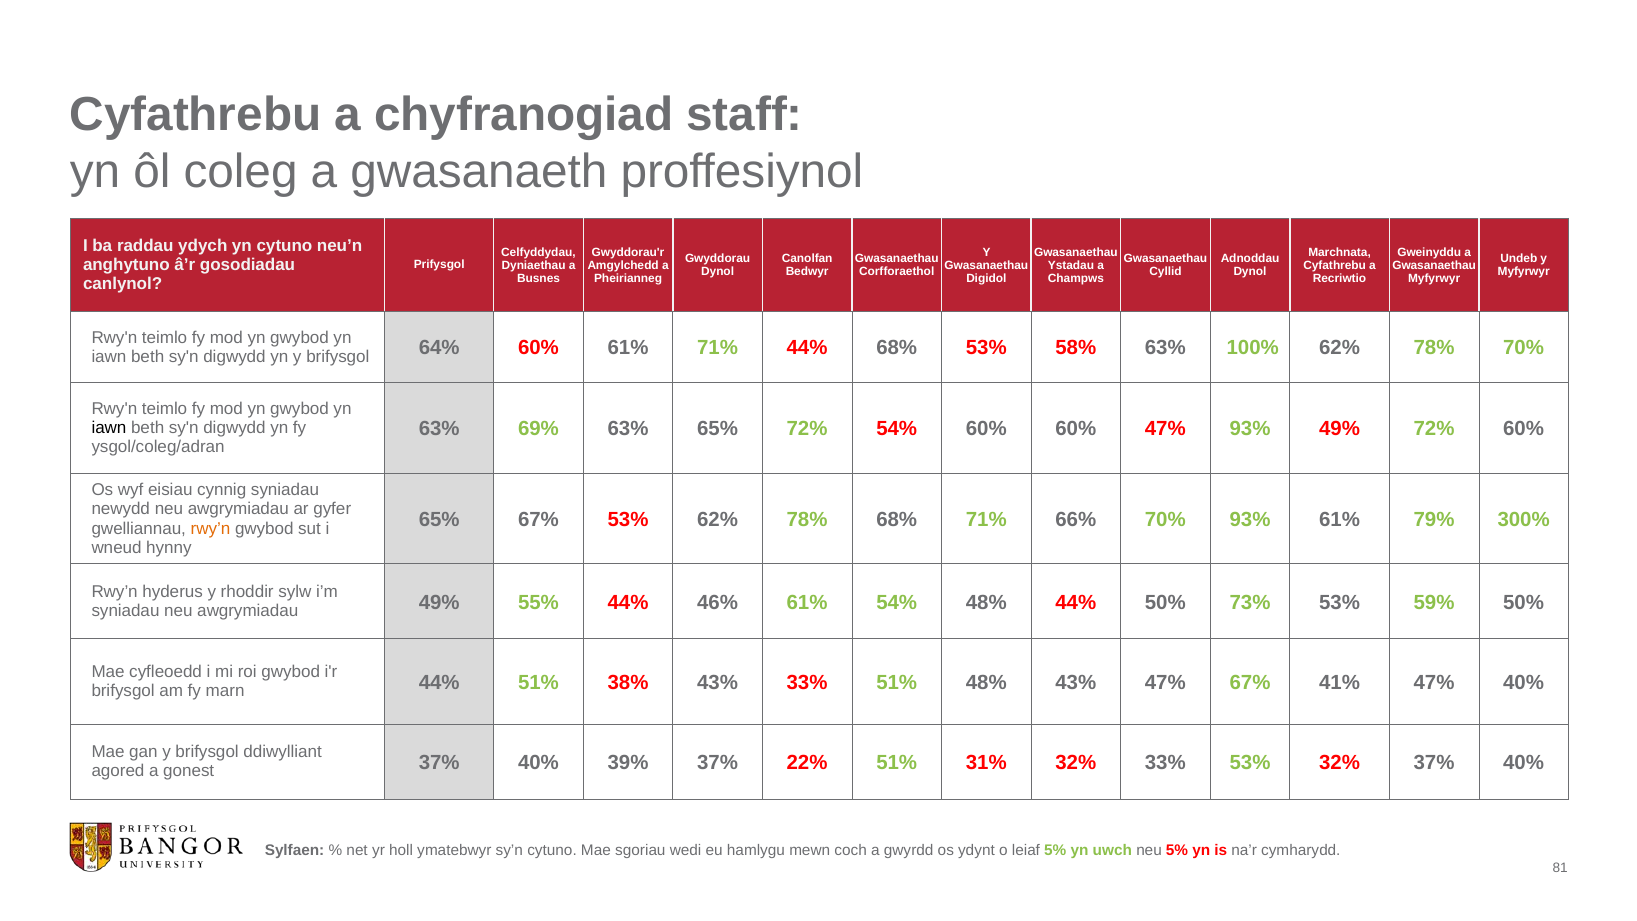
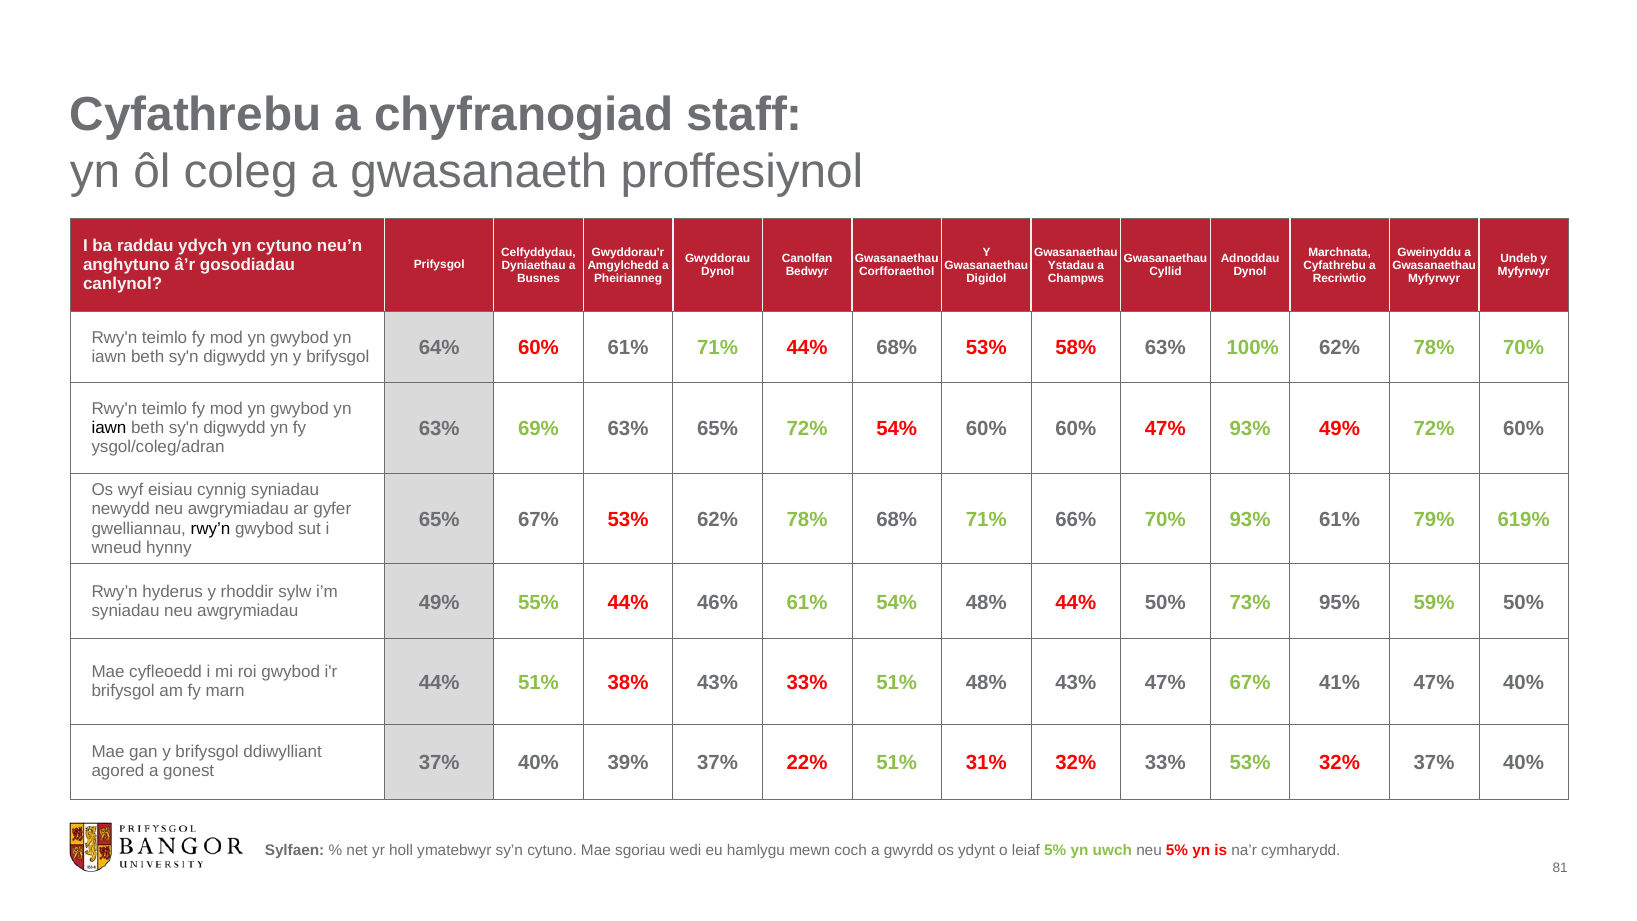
300%: 300% -> 619%
rwy’n at (210, 528) colour: orange -> black
73% 53%: 53% -> 95%
